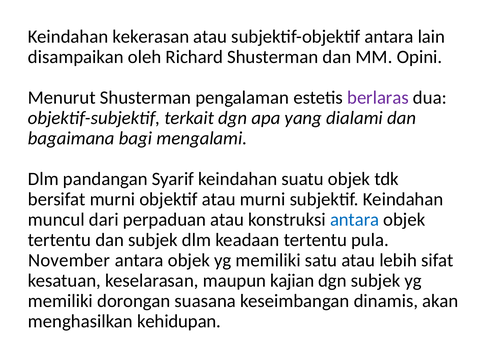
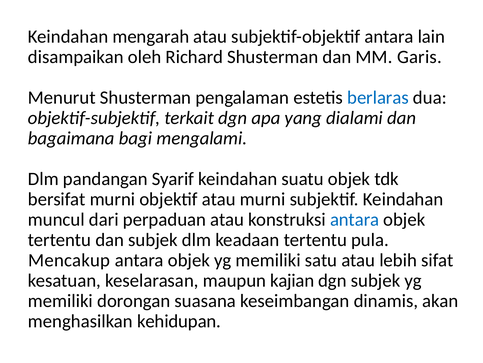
kekerasan: kekerasan -> mengarah
Opini: Opini -> Garis
berlaras colour: purple -> blue
November: November -> Mencakup
